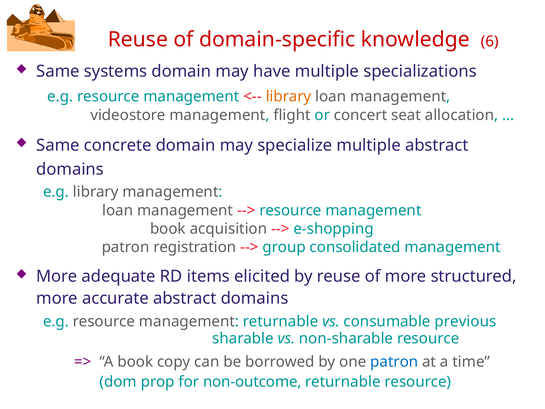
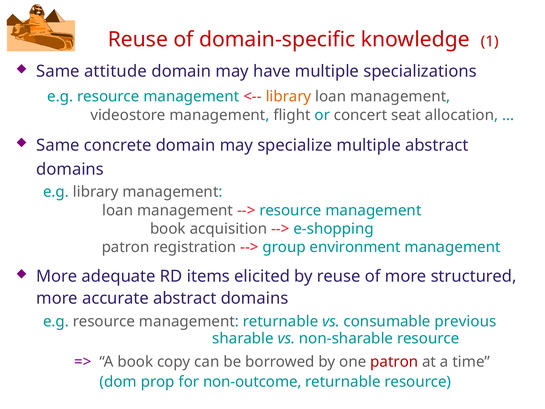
6: 6 -> 1
systems: systems -> attitude
consolidated: consolidated -> environment
patron at (394, 362) colour: blue -> red
